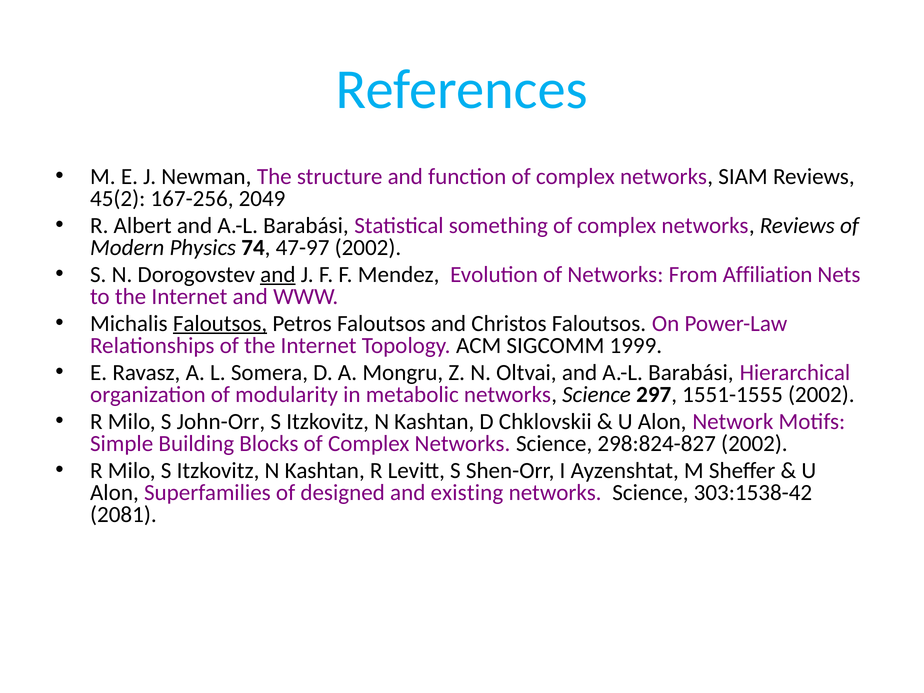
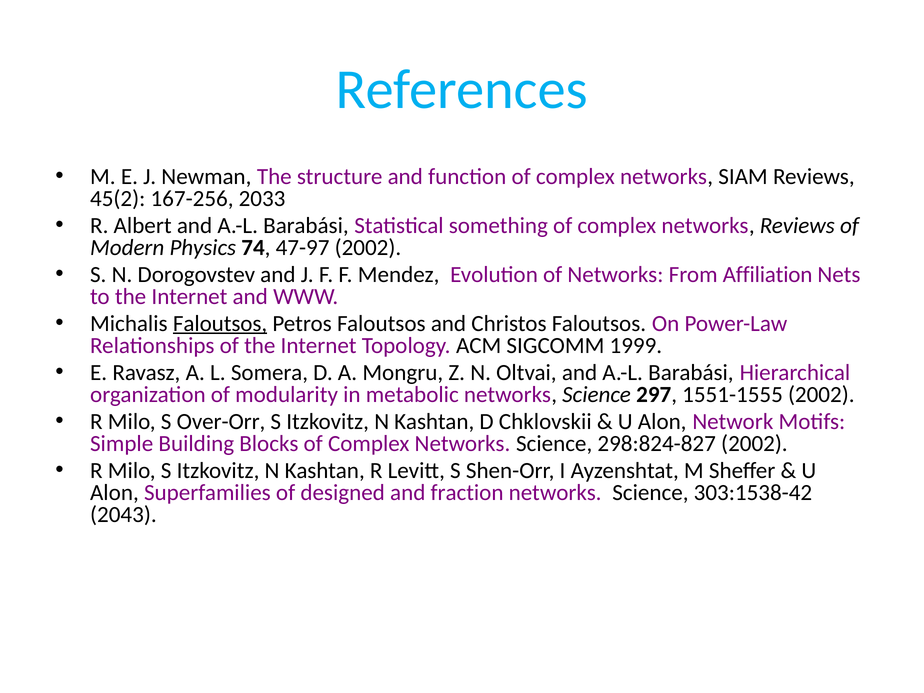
2049: 2049 -> 2033
and at (278, 274) underline: present -> none
John-Orr: John-Orr -> Over-Orr
existing: existing -> fraction
2081: 2081 -> 2043
